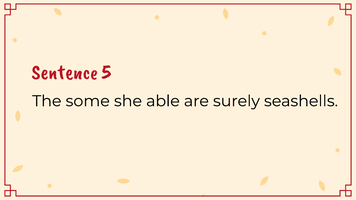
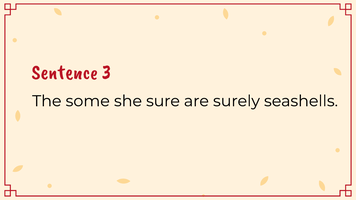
5: 5 -> 3
able: able -> sure
